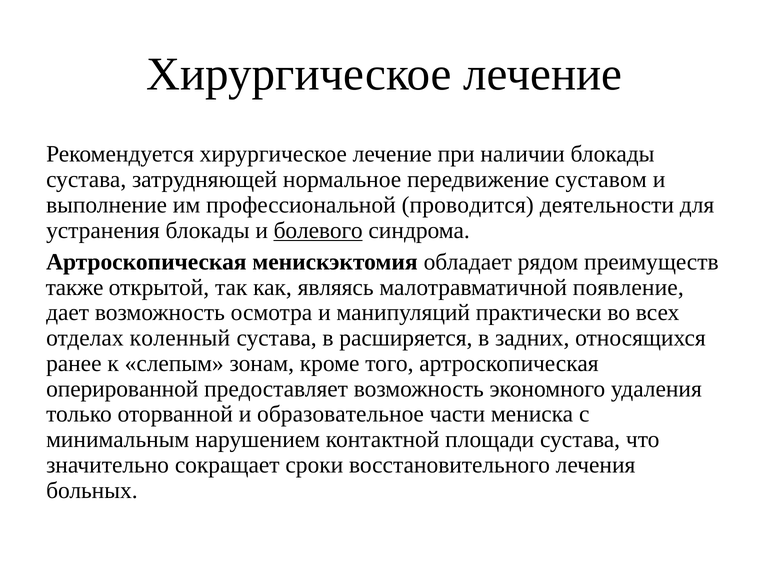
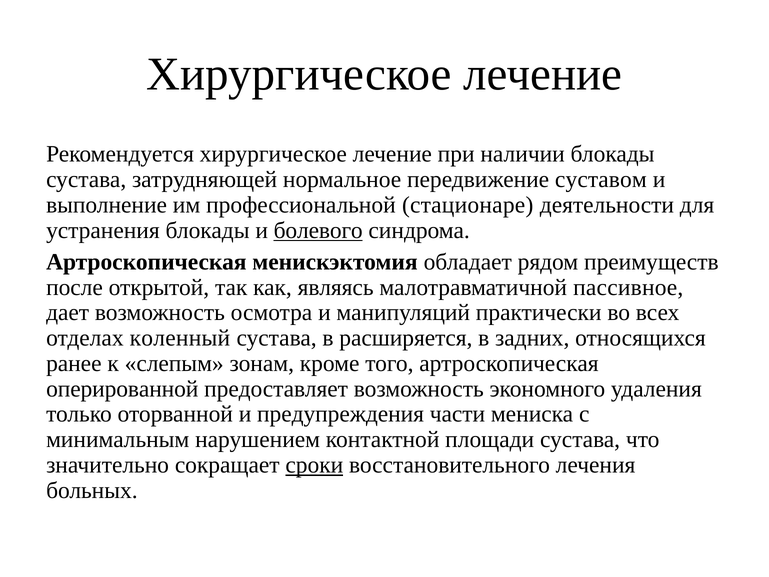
проводится: проводится -> стационаре
также: также -> после
появление: появление -> пассивное
образовательное: образовательное -> предупреждения
сроки underline: none -> present
